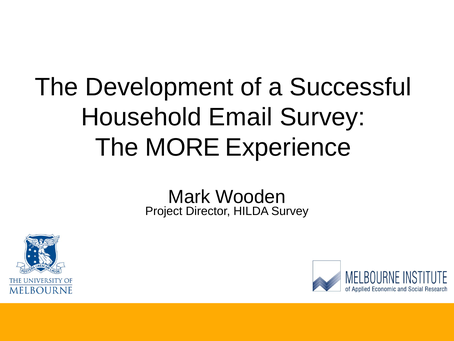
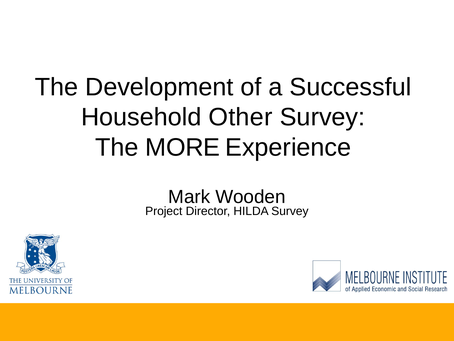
Email: Email -> Other
